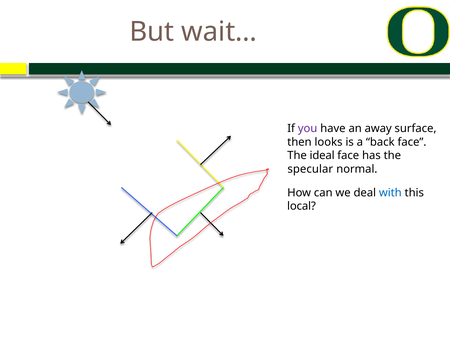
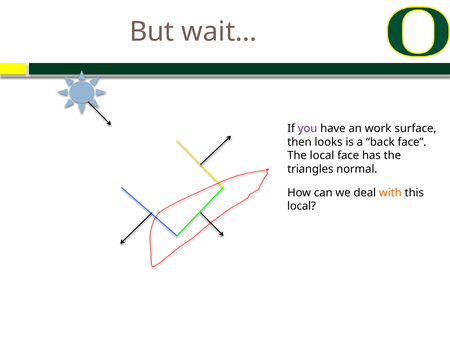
away: away -> work
The ideal: ideal -> local
specular: specular -> triangles
with colour: blue -> orange
